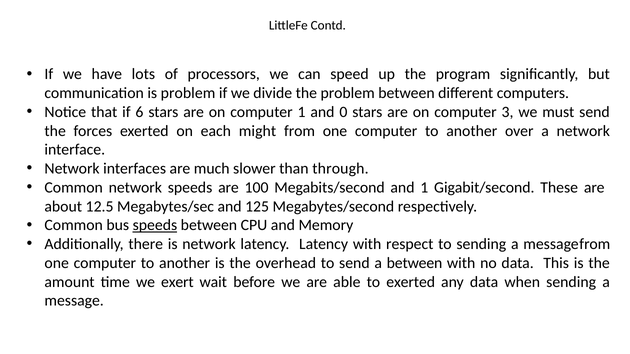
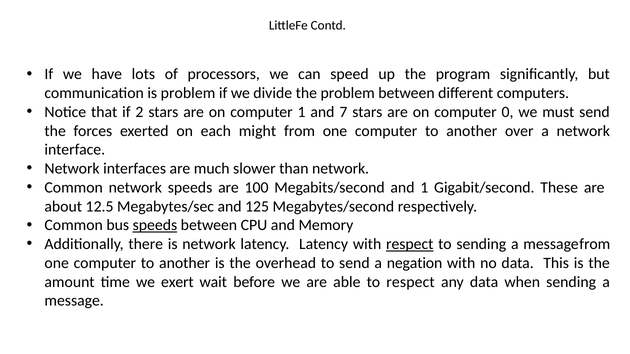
6: 6 -> 2
0: 0 -> 7
3: 3 -> 0
than through: through -> network
respect at (410, 244) underline: none -> present
a between: between -> negation
to exerted: exerted -> respect
